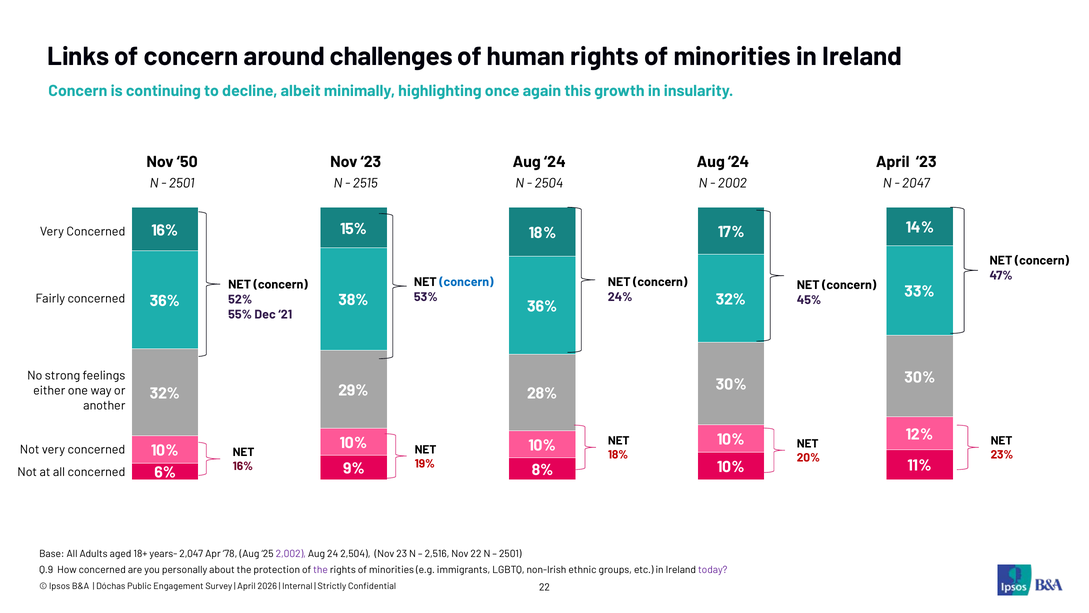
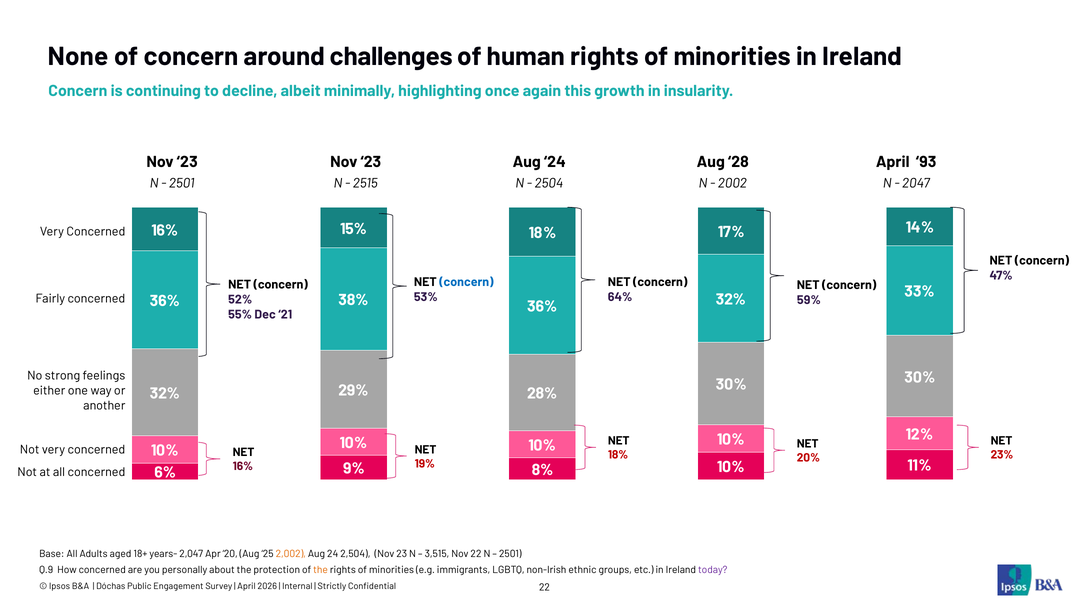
Links: Links -> None
50 at (187, 162): 50 -> 23
24 Aug 24: 24 -> 28
April 23: 23 -> 93
24%: 24% -> 64%
45%: 45% -> 59%
78: 78 -> 20
2,002 colour: purple -> orange
2,516: 2,516 -> 3,515
the at (321, 570) colour: purple -> orange
